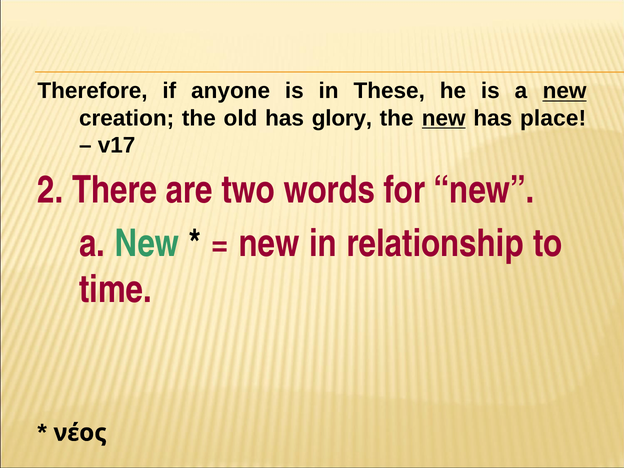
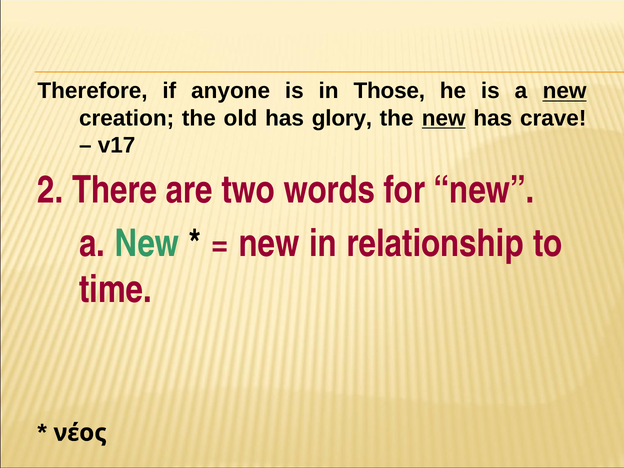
These: These -> Those
place: place -> crave
